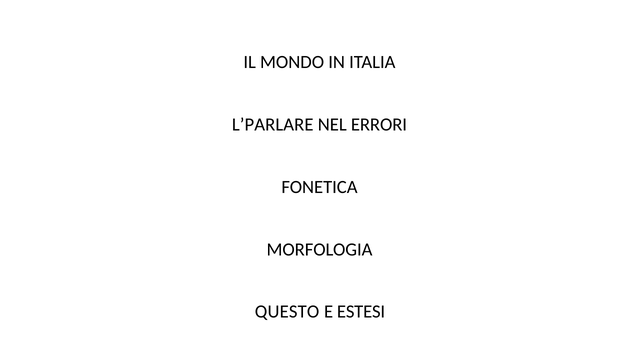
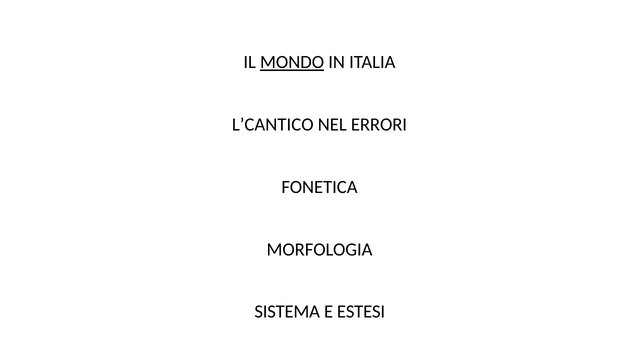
MONDO underline: none -> present
L’PARLARE: L’PARLARE -> L’CANTICO
QUESTO: QUESTO -> SISTEMA
